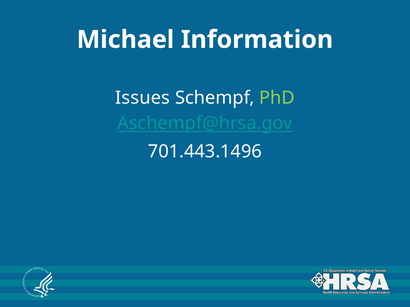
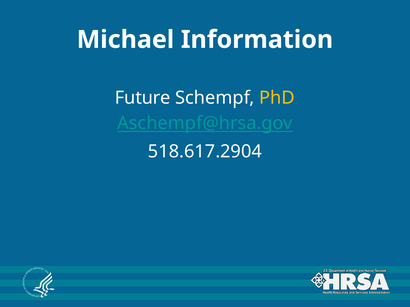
Issues: Issues -> Future
PhD colour: light green -> yellow
701.443.1496: 701.443.1496 -> 518.617.2904
